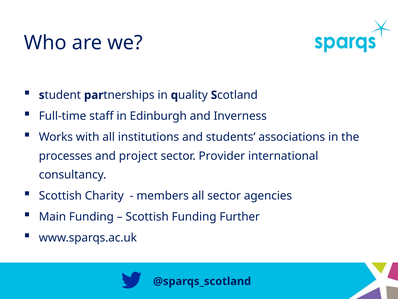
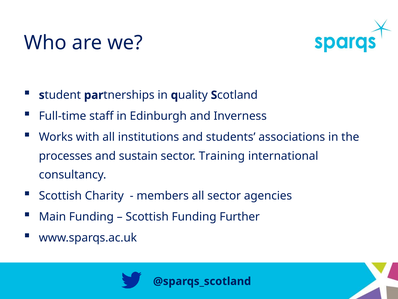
project: project -> sustain
Provider: Provider -> Training
